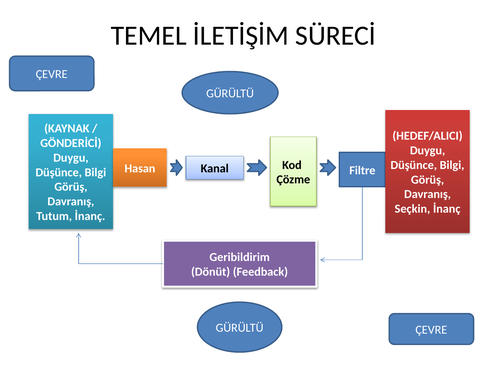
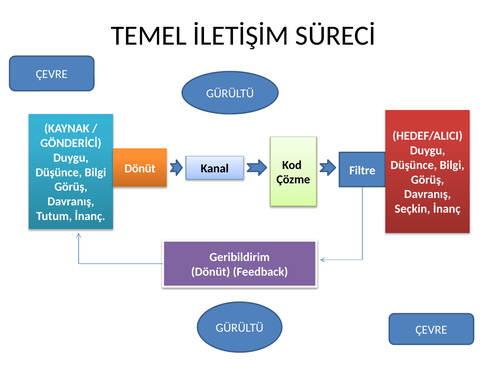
Hasan at (140, 168): Hasan -> Dönüt
